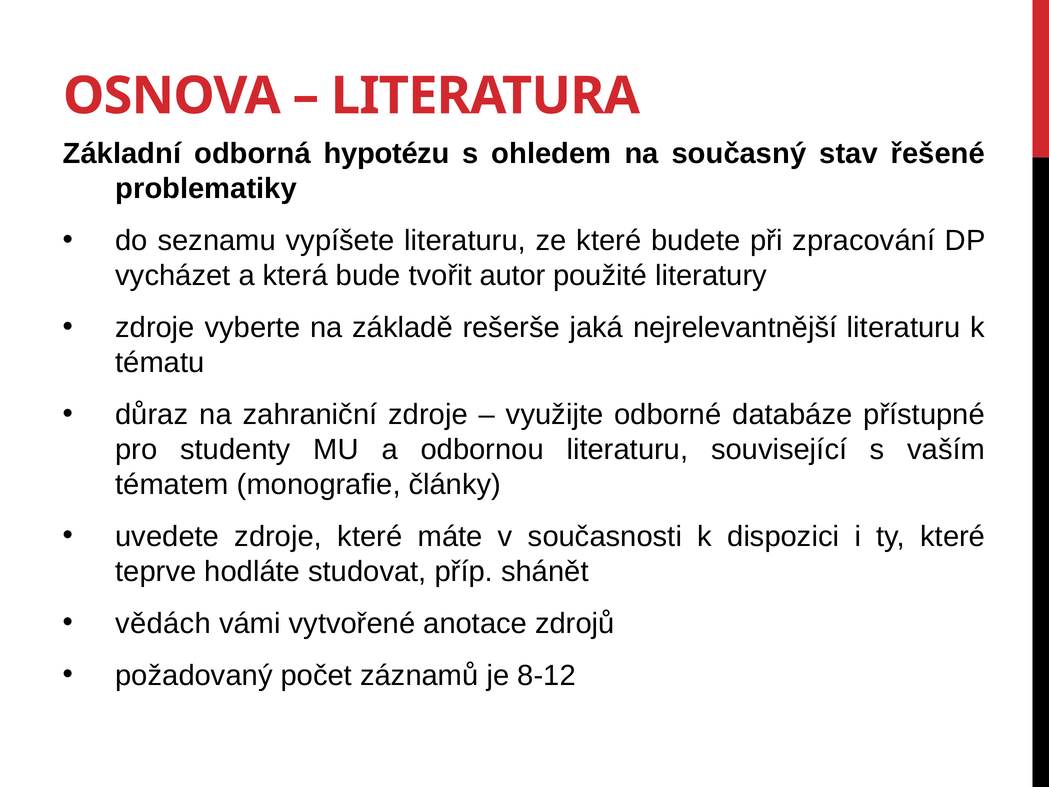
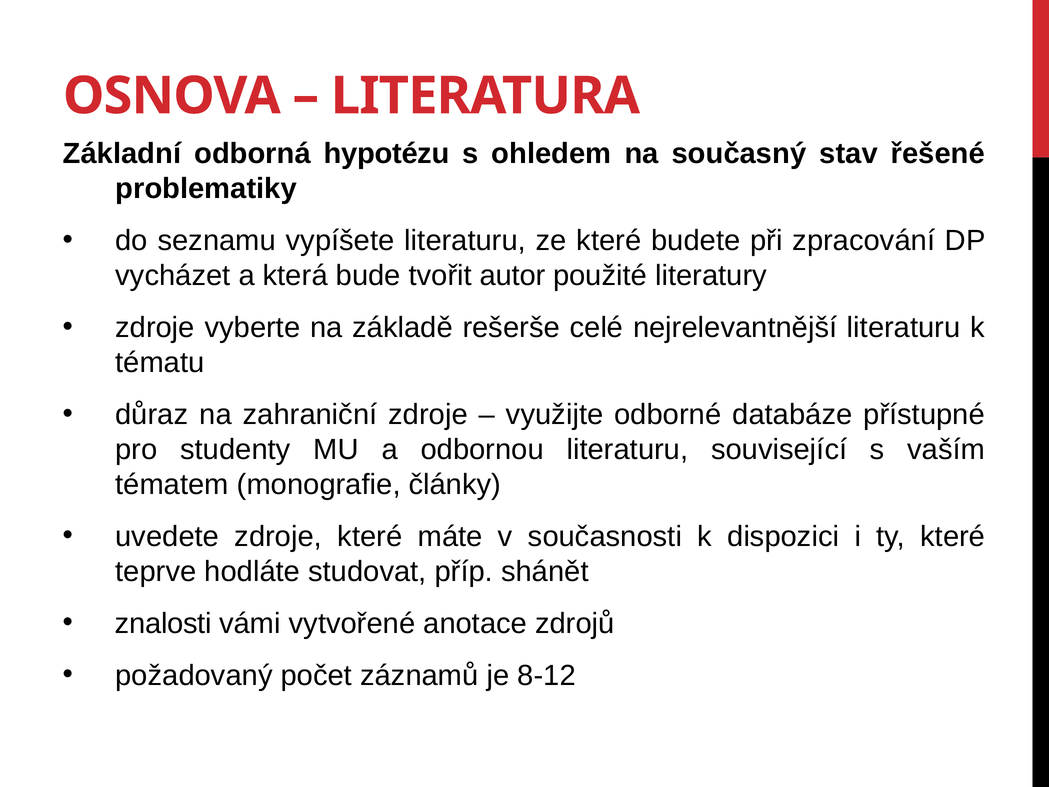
jaká: jaká -> celé
vědách: vědách -> znalosti
